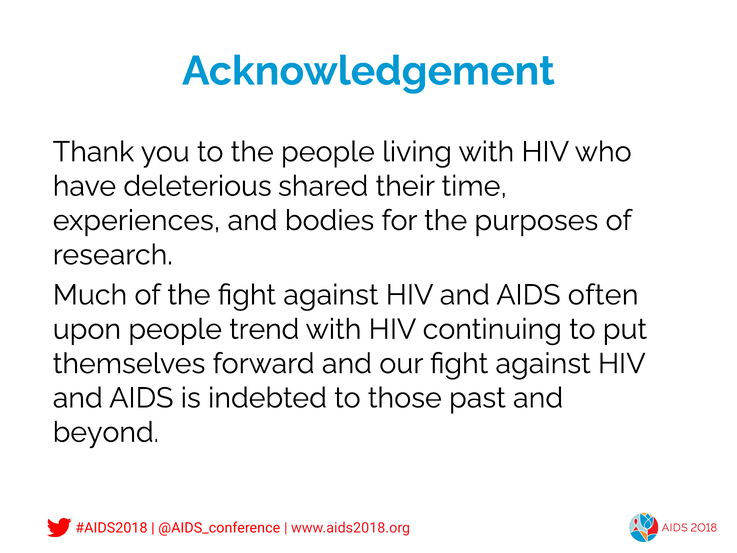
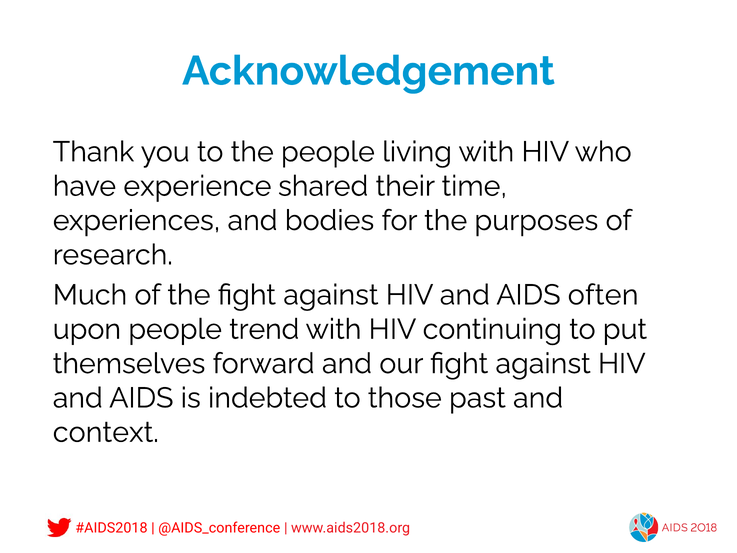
deleterious: deleterious -> experience
beyond: beyond -> context
